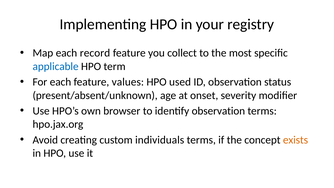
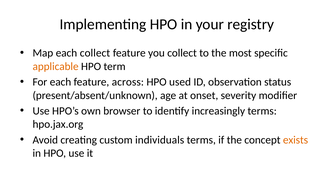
each record: record -> collect
applicable colour: blue -> orange
values: values -> across
identify observation: observation -> increasingly
